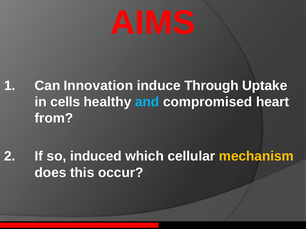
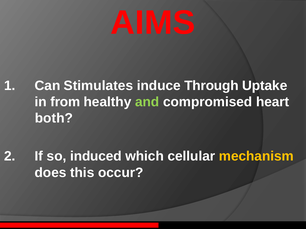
Innovation: Innovation -> Stimulates
cells: cells -> from
and colour: light blue -> light green
from: from -> both
